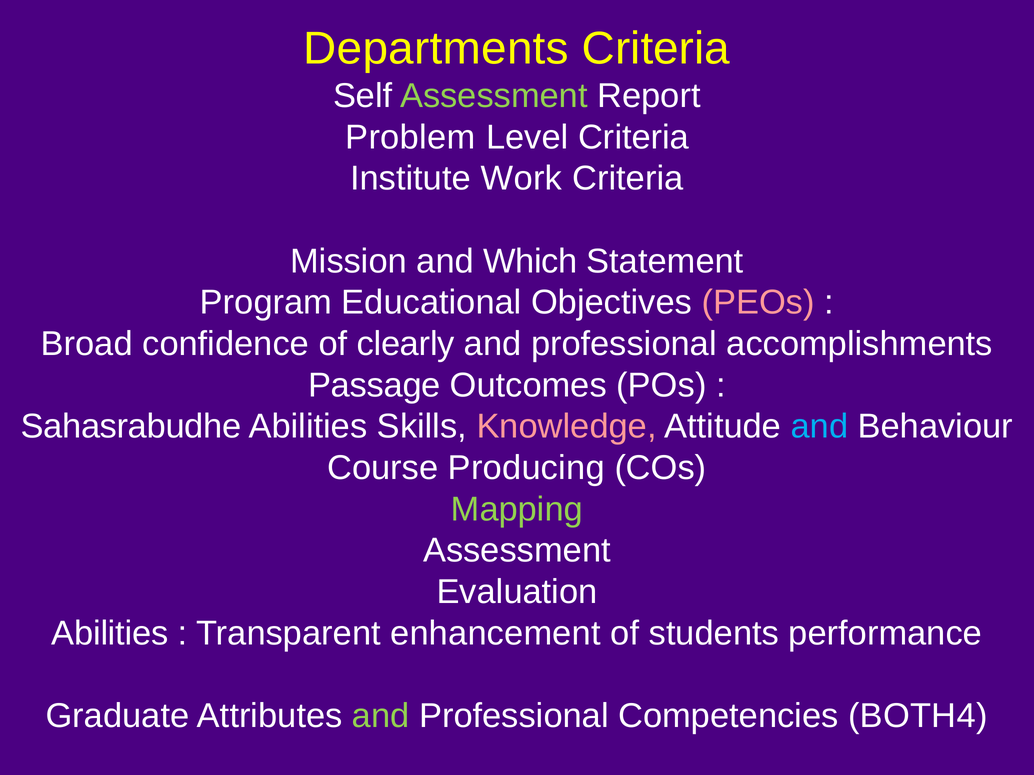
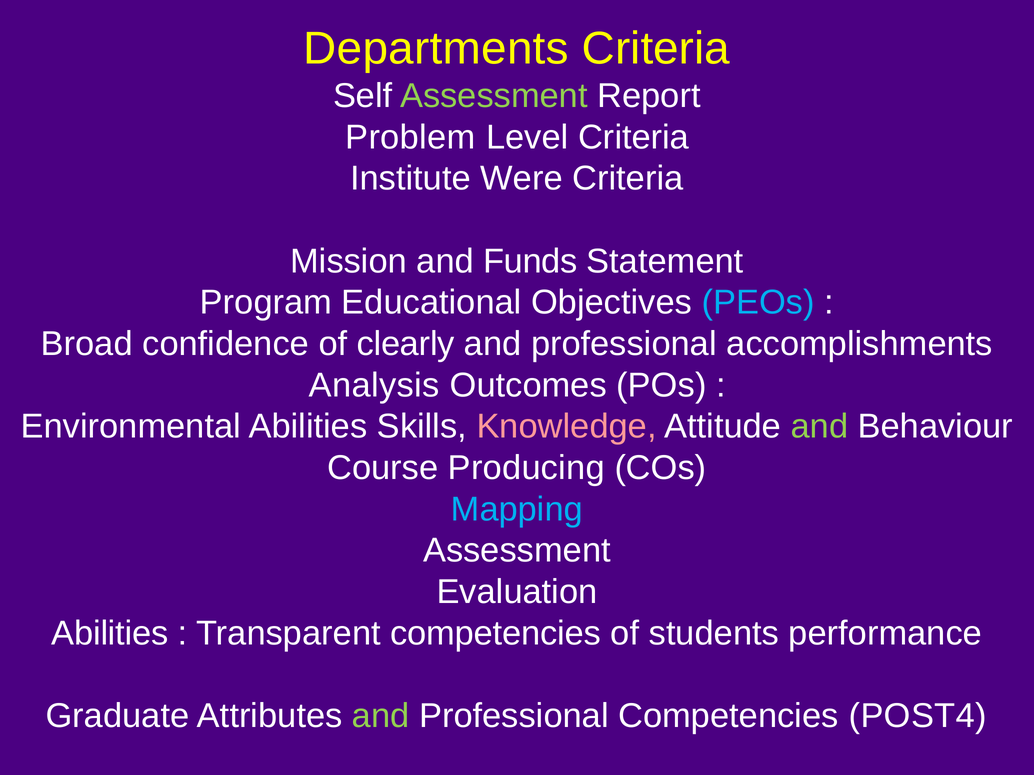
Work: Work -> Were
Which: Which -> Funds
PEOs colour: pink -> light blue
Passage: Passage -> Analysis
Sahasrabudhe: Sahasrabudhe -> Environmental
and at (819, 427) colour: light blue -> light green
Mapping colour: light green -> light blue
Transparent enhancement: enhancement -> competencies
BOTH4: BOTH4 -> POST4
